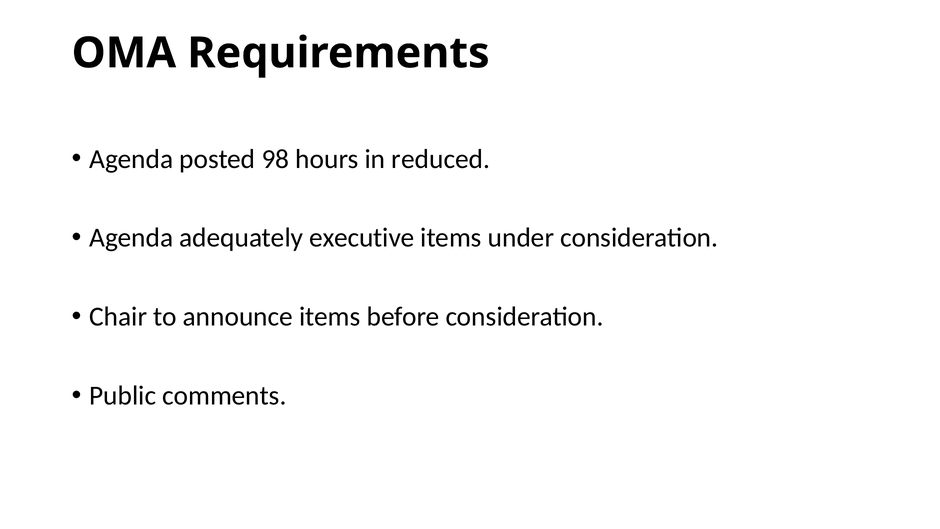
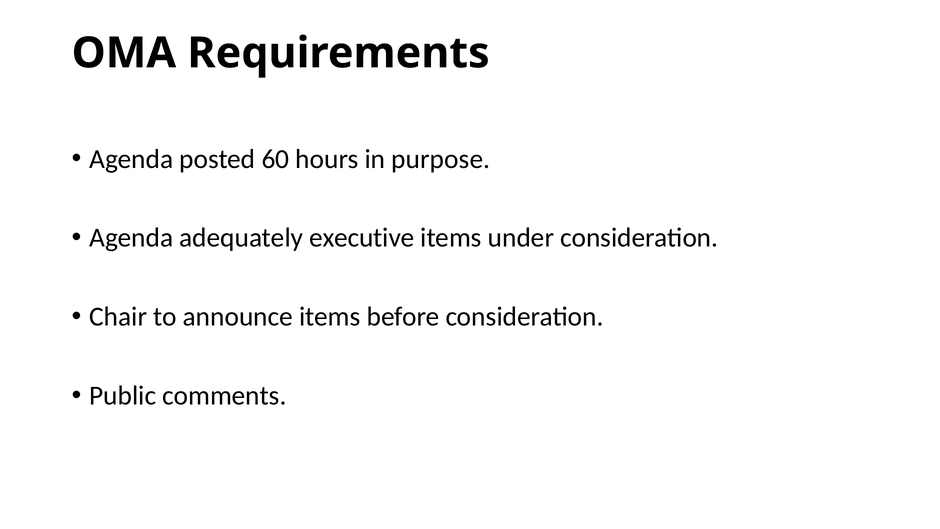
98: 98 -> 60
reduced: reduced -> purpose
